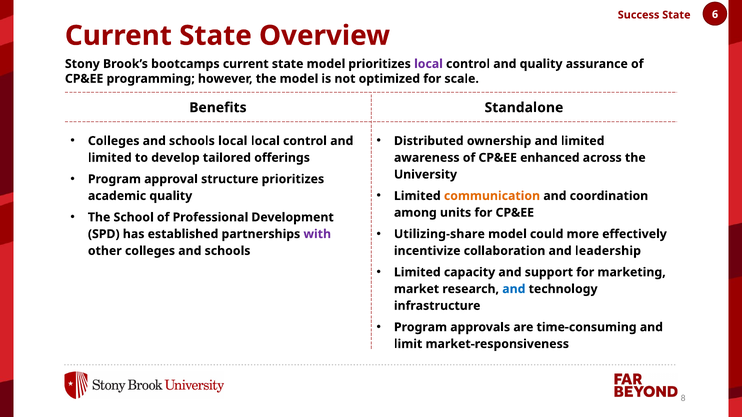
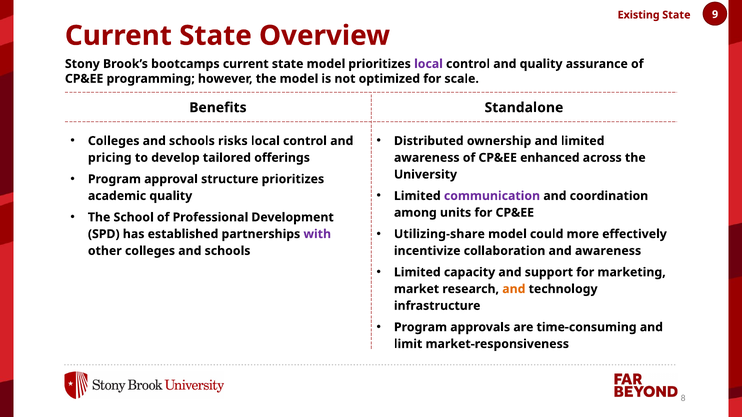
Success: Success -> Existing
6: 6 -> 9
schools local: local -> risks
limited at (110, 158): limited -> pricing
communication colour: orange -> purple
and leadership: leadership -> awareness
and at (514, 289) colour: blue -> orange
